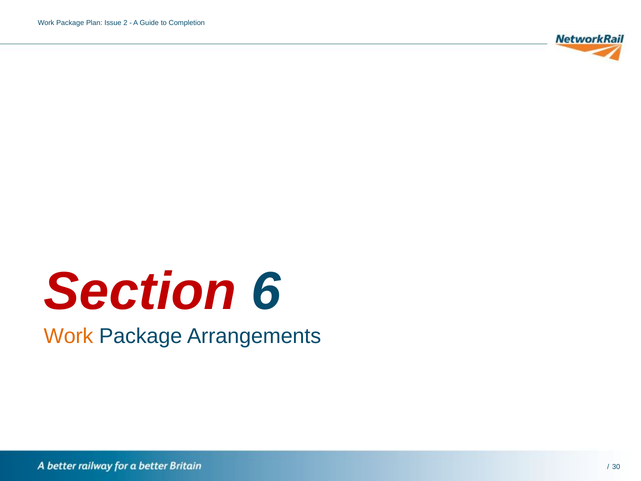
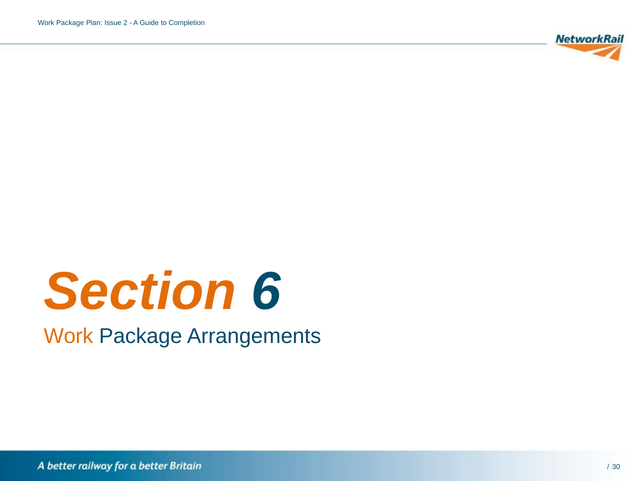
Section colour: red -> orange
